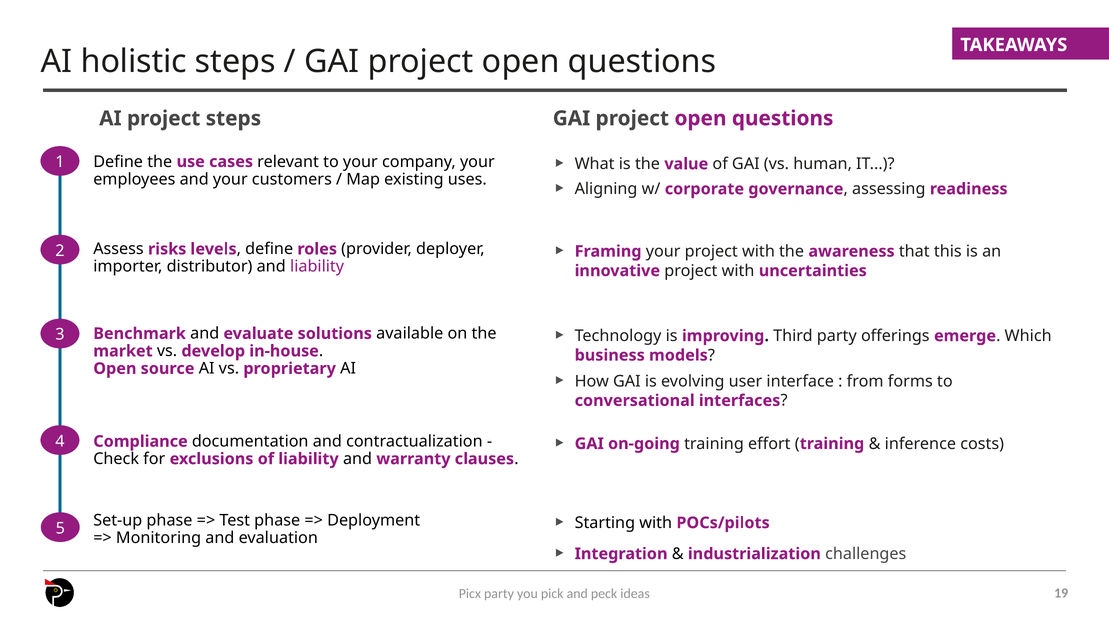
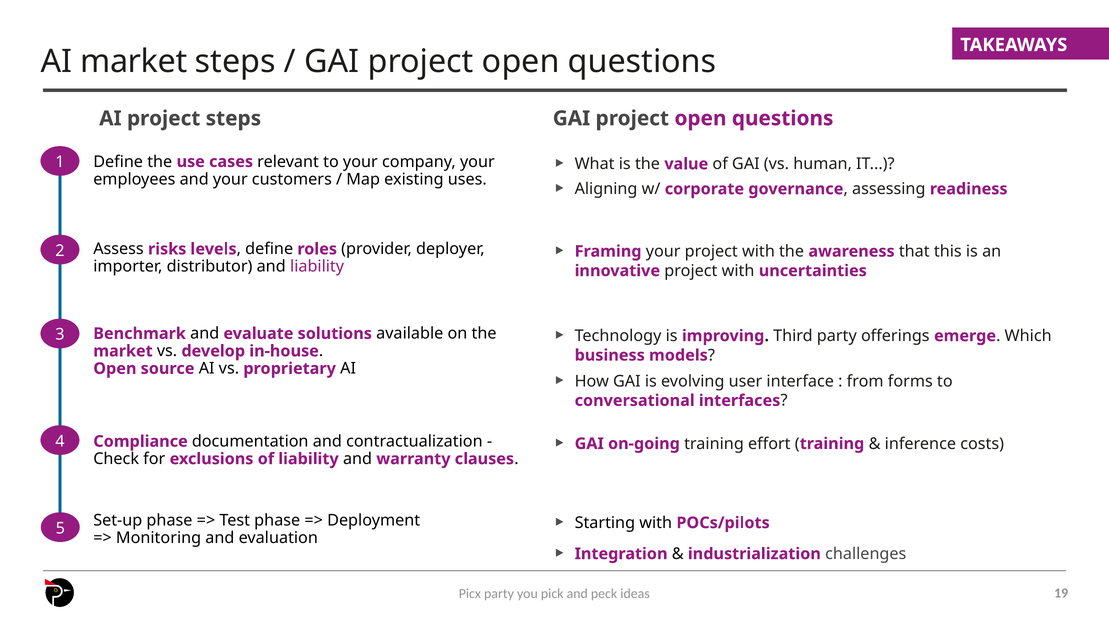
AI holistic: holistic -> market
